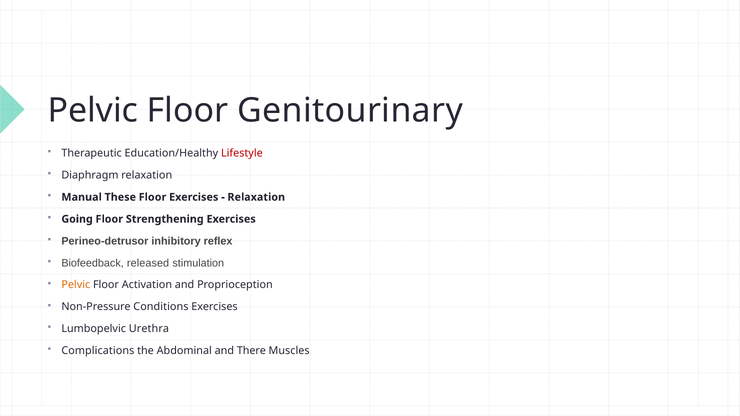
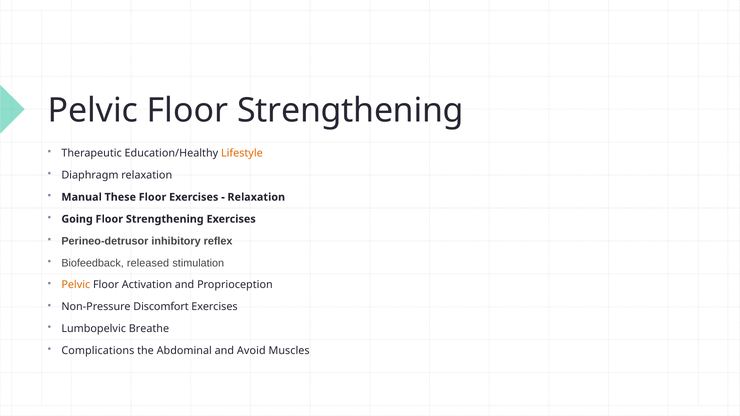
Pelvic Floor Genitourinary: Genitourinary -> Strengthening
Lifestyle colour: red -> orange
Conditions: Conditions -> Discomfort
Urethra: Urethra -> Breathe
There: There -> Avoid
